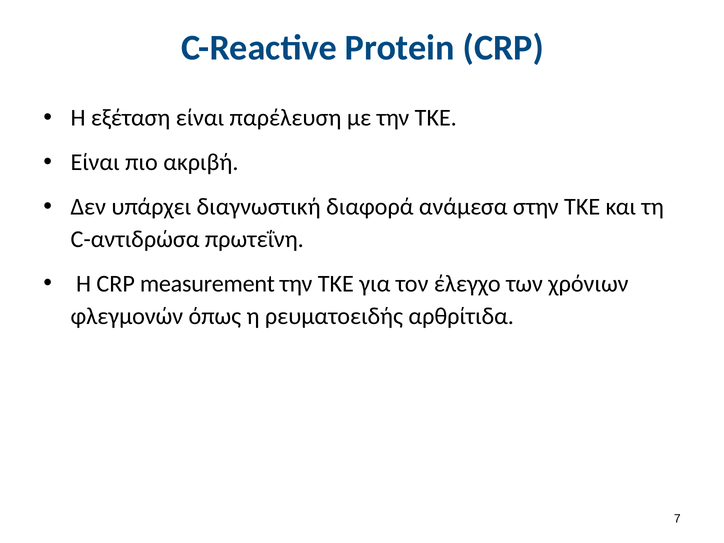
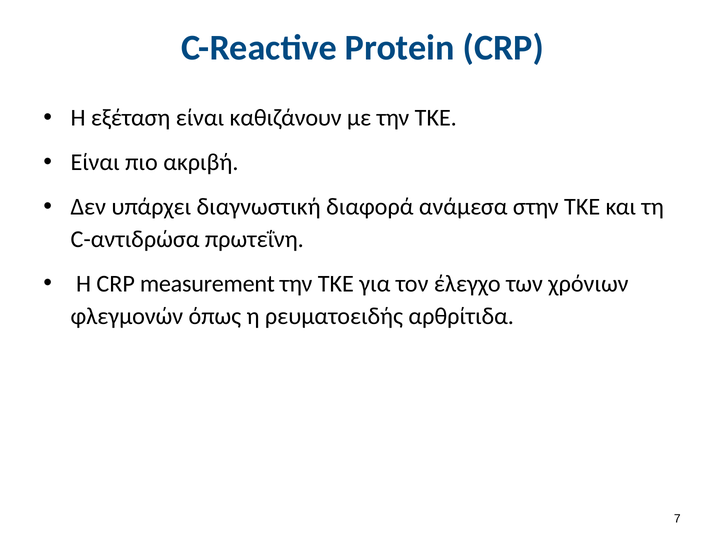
παρέλευση: παρέλευση -> καθιζάνουν
